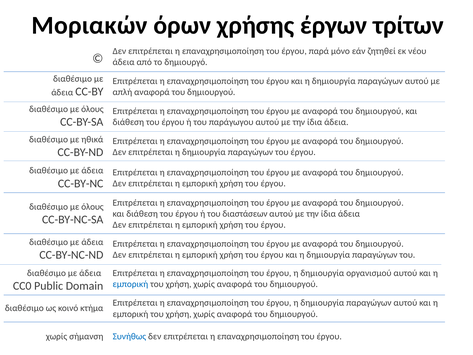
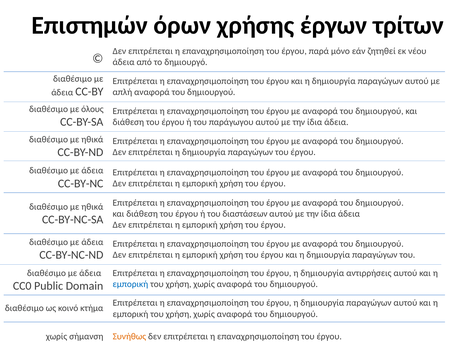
Μοριακών: Μοριακών -> Επιστημών
όλους at (92, 207): όλους -> ηθικά
οργανισμού: οργανισμού -> αντιρρήσεις
Συνήθως colour: blue -> orange
